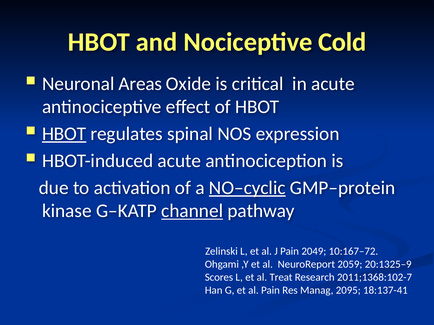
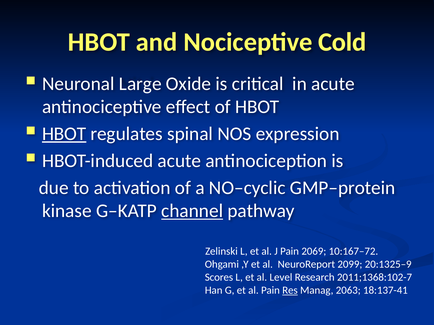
Areas: Areas -> Large
NO–cyclic underline: present -> none
2049: 2049 -> 2069
2059: 2059 -> 2099
Treat: Treat -> Level
Res underline: none -> present
2095: 2095 -> 2063
